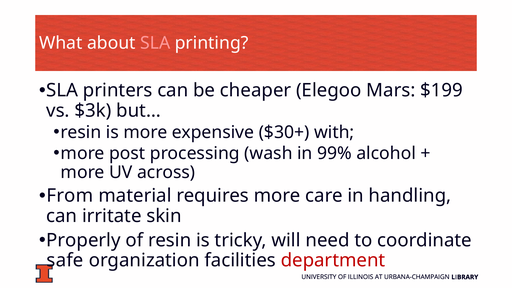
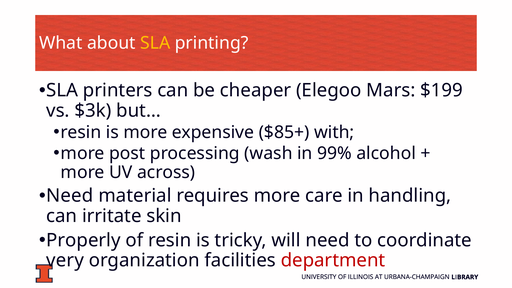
SLA at (155, 43) colour: pink -> yellow
$30+: $30+ -> $85+
From at (70, 196): From -> Need
safe: safe -> very
